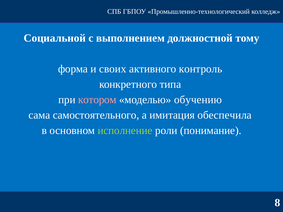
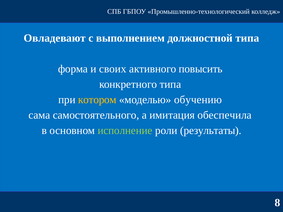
Социальной: Социальной -> Овладевают
должностной тому: тому -> типа
контроль: контроль -> повысить
котором colour: pink -> yellow
понимание: понимание -> результаты
